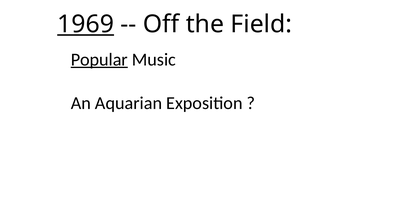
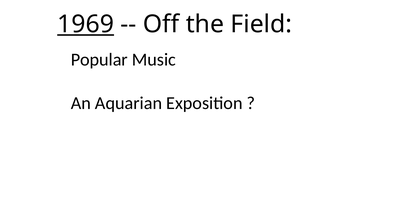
Popular underline: present -> none
